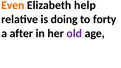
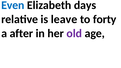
Even colour: orange -> blue
help: help -> days
doing: doing -> leave
